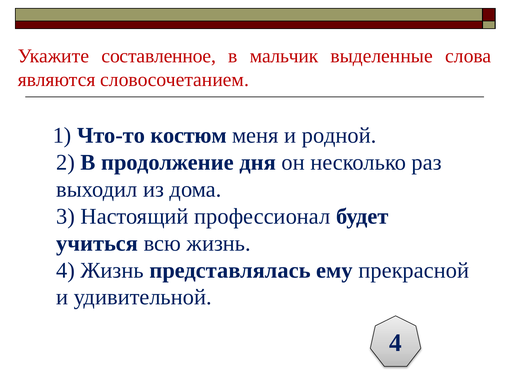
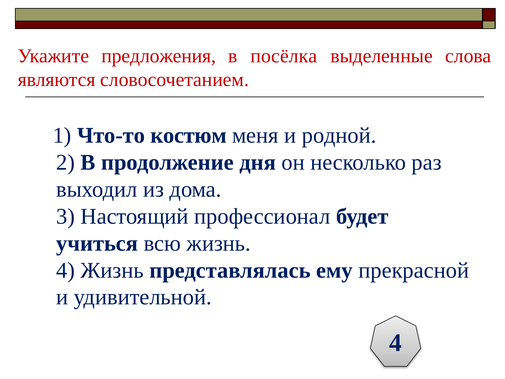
составленное: составленное -> предложения
мальчик: мальчик -> посёлка
